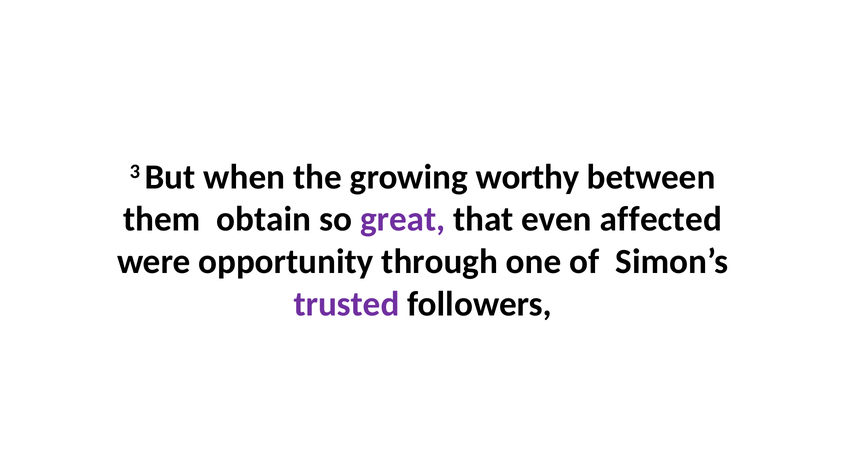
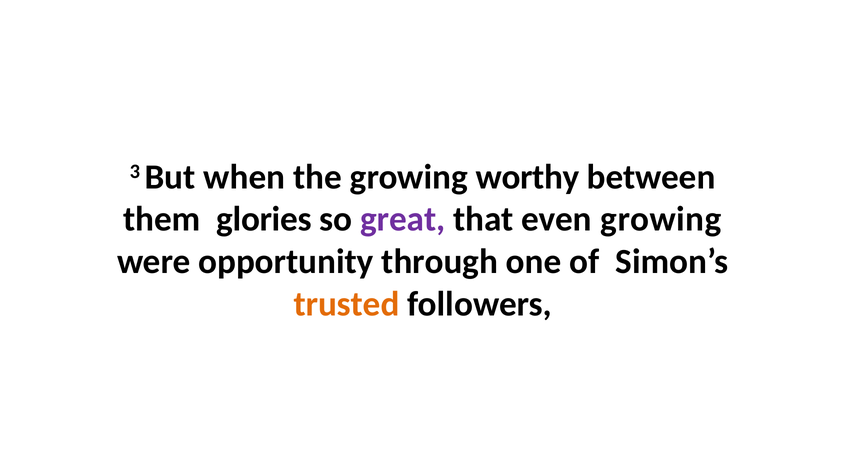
obtain: obtain -> glories
even affected: affected -> growing
trusted colour: purple -> orange
